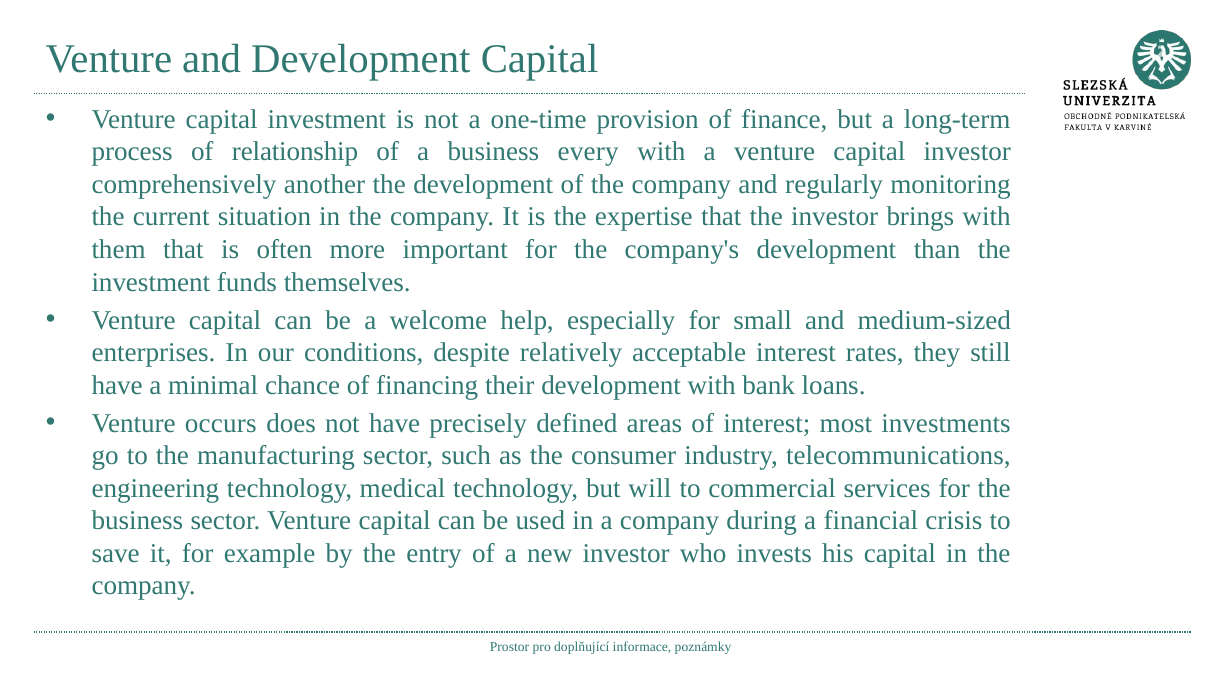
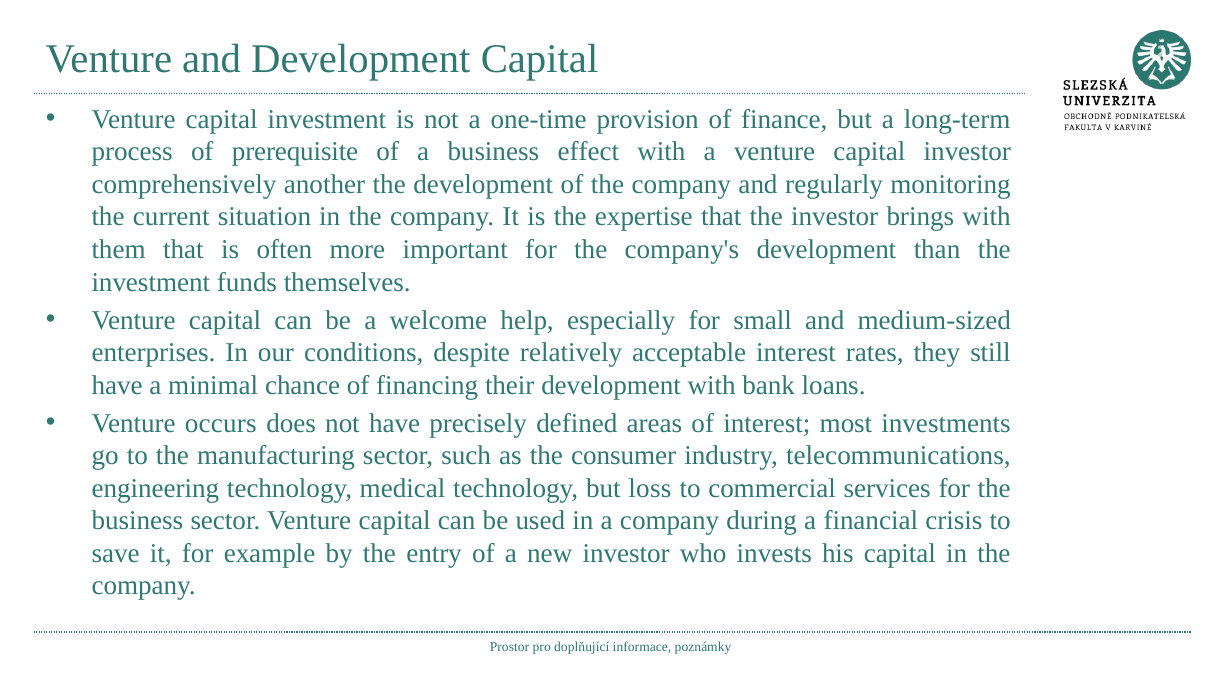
relationship: relationship -> prerequisite
every: every -> effect
will: will -> loss
